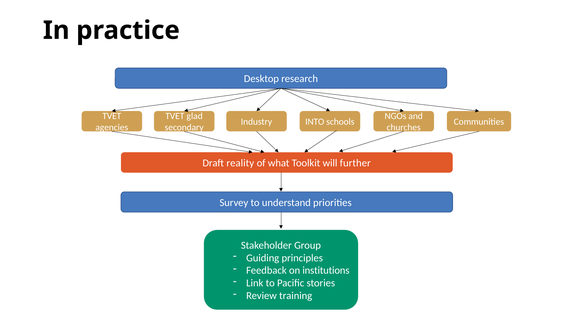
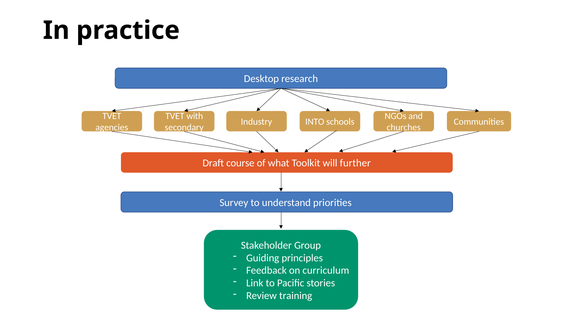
glad: glad -> with
reality: reality -> course
institutions: institutions -> curriculum
